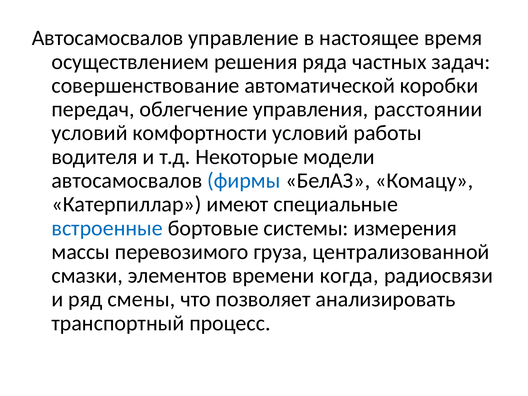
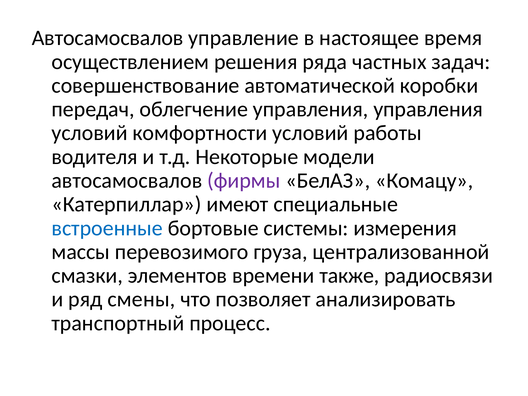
управления расстоянии: расстоянии -> управления
фирмы colour: blue -> purple
когда: когда -> также
